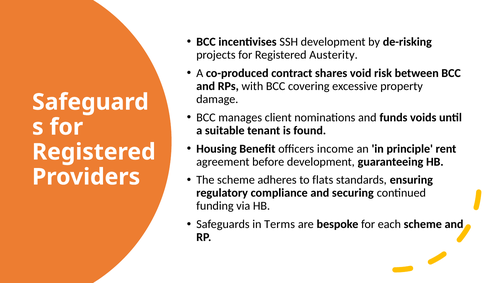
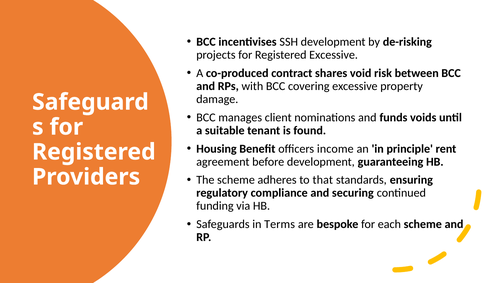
Registered Austerity: Austerity -> Excessive
flats: flats -> that
